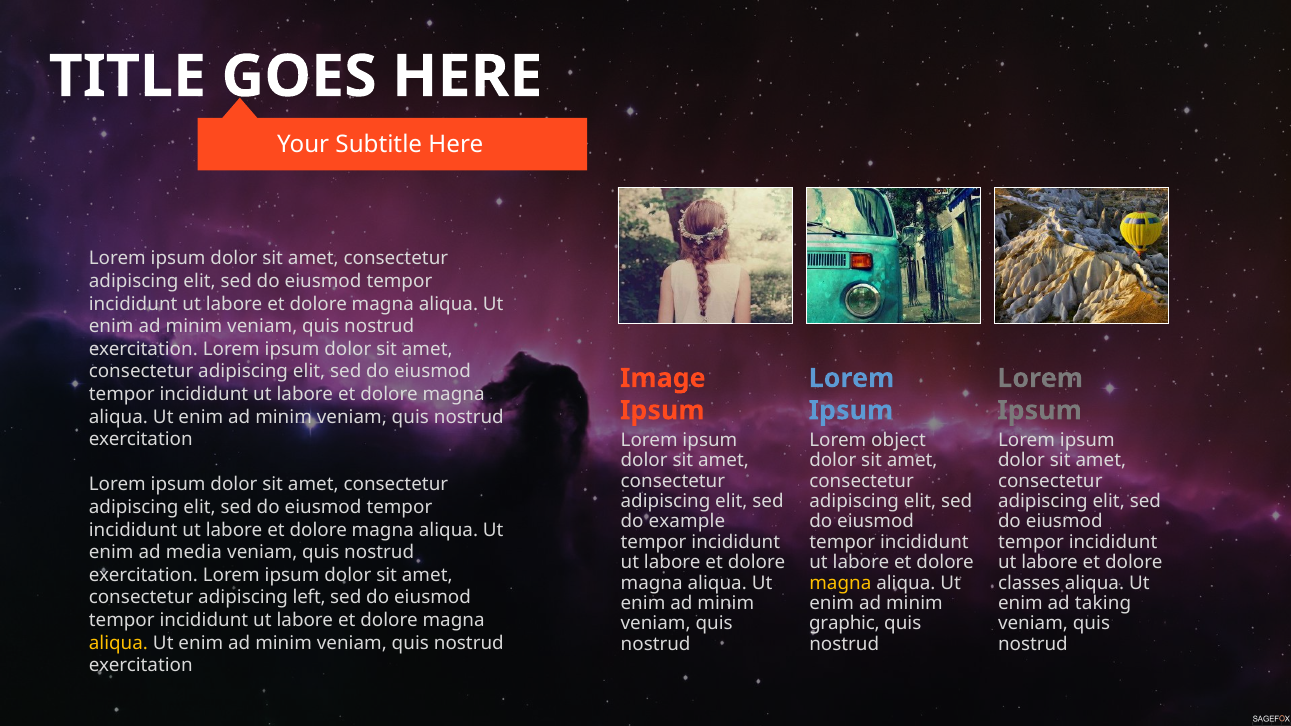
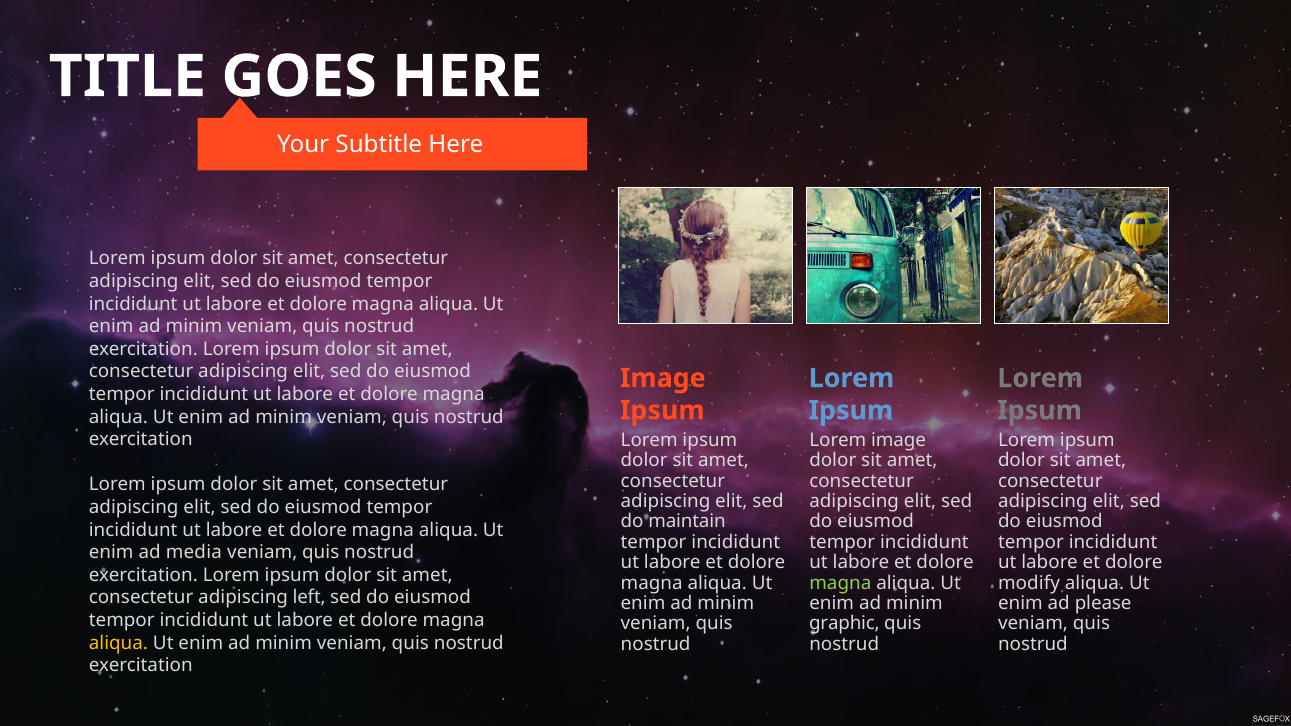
Lorem object: object -> image
example: example -> maintain
magna at (840, 583) colour: yellow -> light green
classes: classes -> modify
taking: taking -> please
